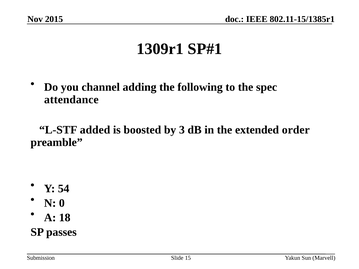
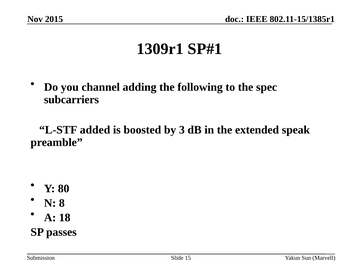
attendance: attendance -> subcarriers
order: order -> speak
54: 54 -> 80
0: 0 -> 8
